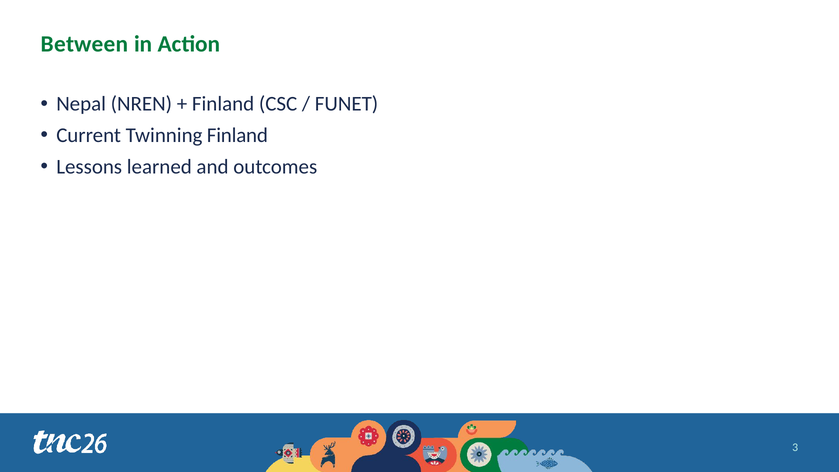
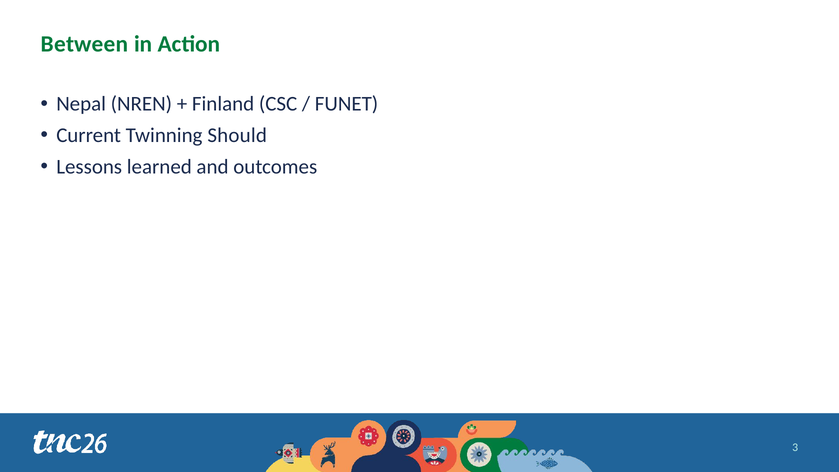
Twinning Finland: Finland -> Should
